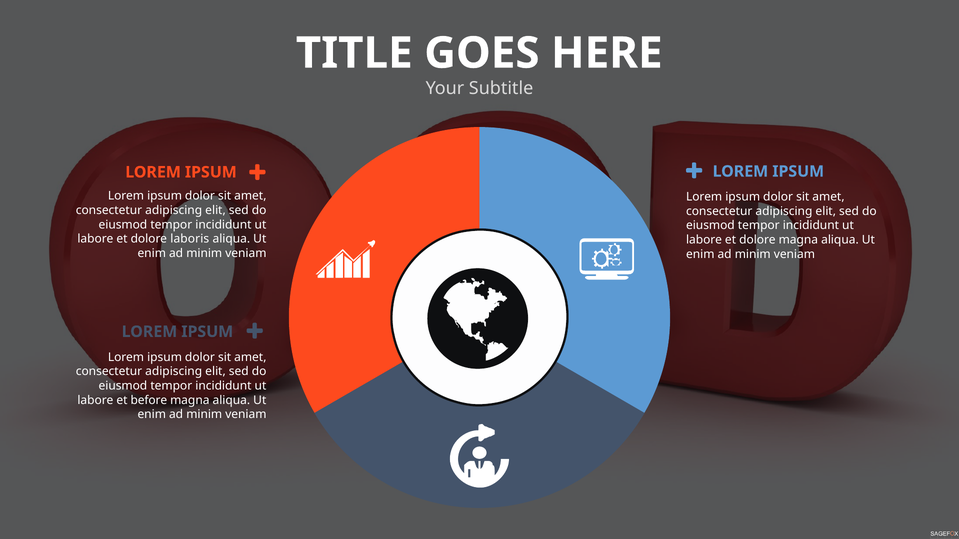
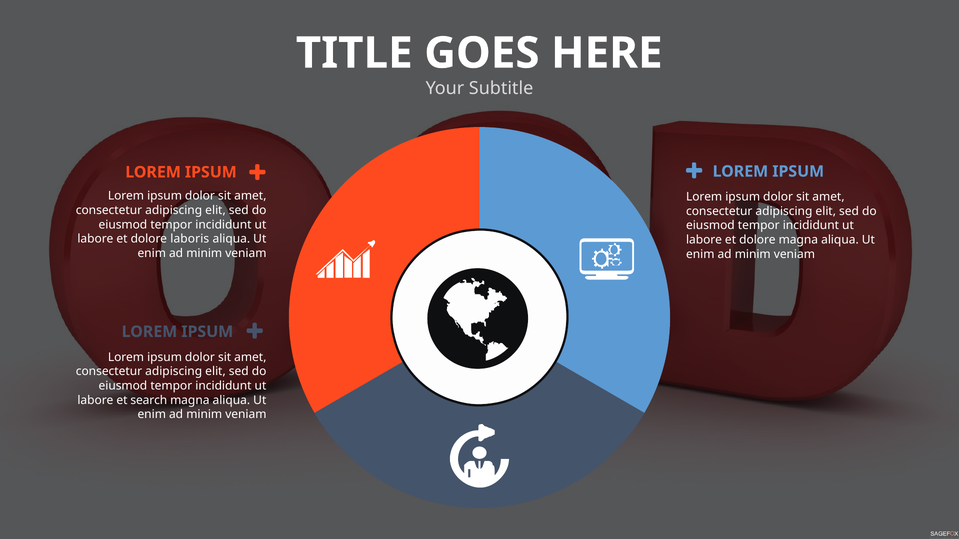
before: before -> search
